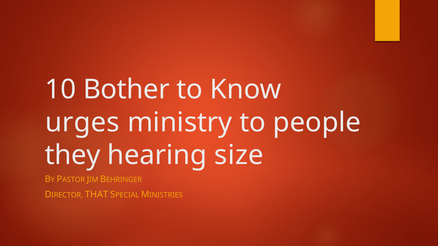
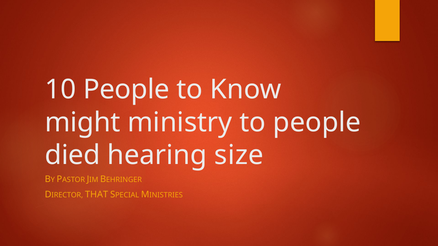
10 Bother: Bother -> People
urges: urges -> might
they: they -> died
